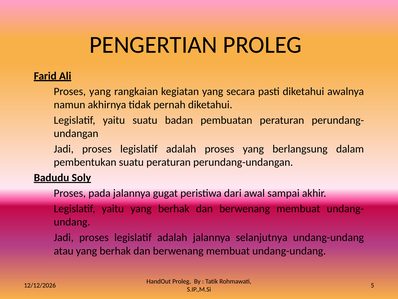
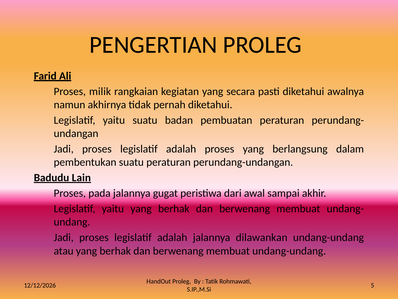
yang at (100, 91): yang -> milik
Soly: Soly -> Lain
selanjutnya: selanjutnya -> dilawankan
